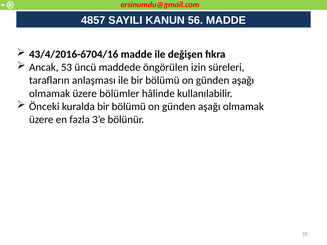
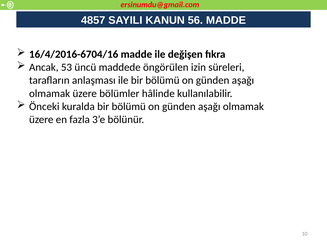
43/4/2016-6704/16: 43/4/2016-6704/16 -> 16/4/2016-6704/16
